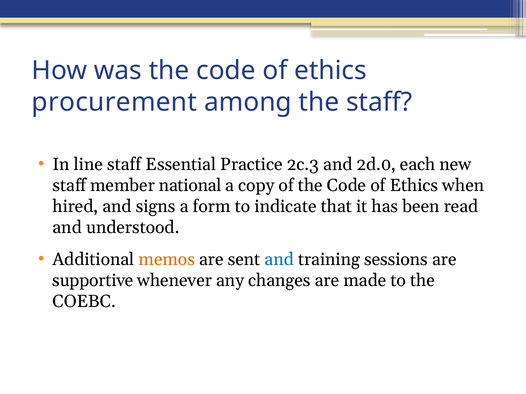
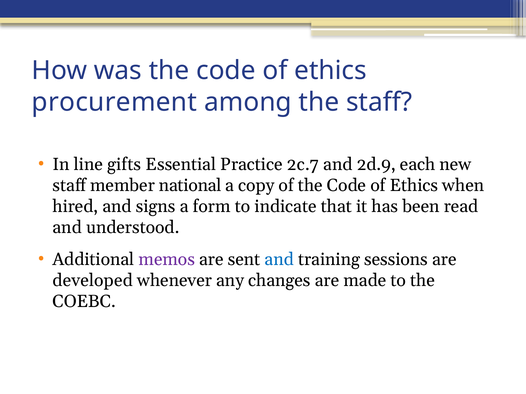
line staff: staff -> gifts
2c.3: 2c.3 -> 2c.7
2d.0: 2d.0 -> 2d.9
memos colour: orange -> purple
supportive: supportive -> developed
